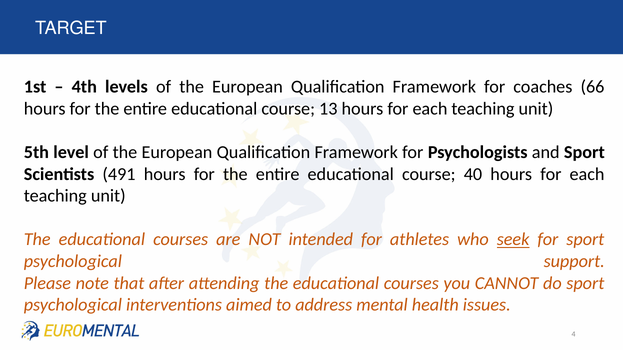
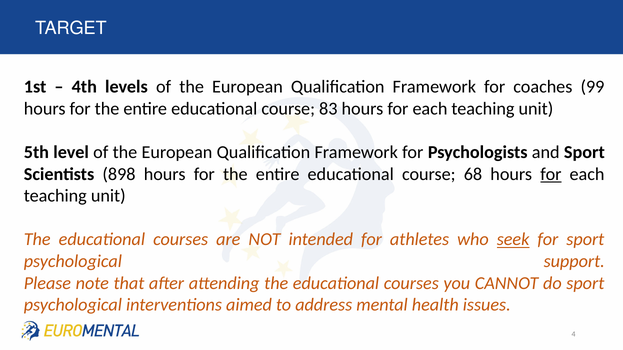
66: 66 -> 99
13: 13 -> 83
491: 491 -> 898
40: 40 -> 68
for at (551, 174) underline: none -> present
